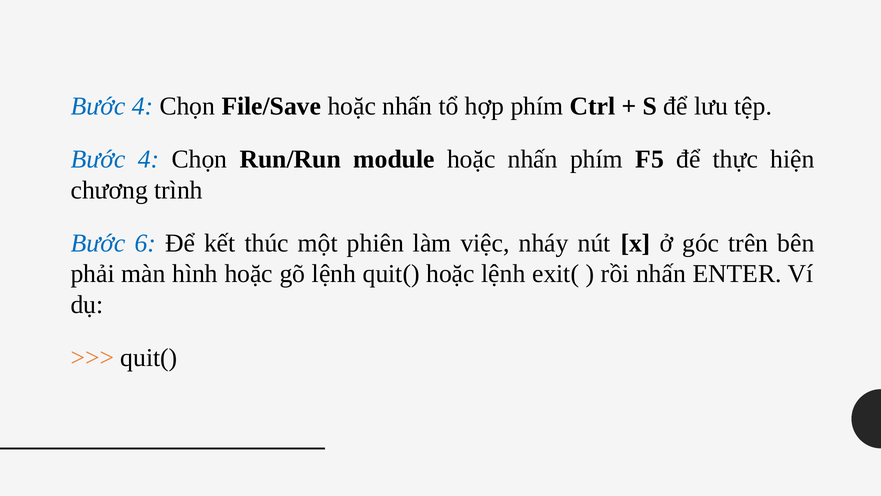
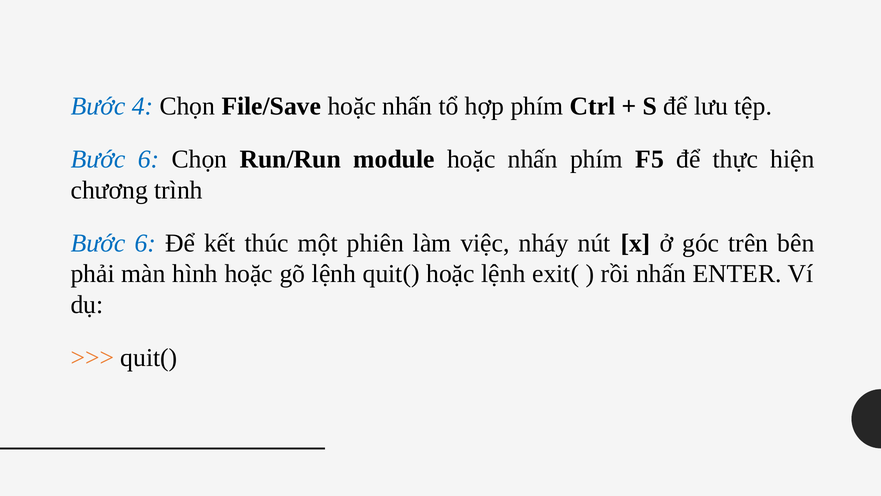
4 at (148, 159): 4 -> 6
